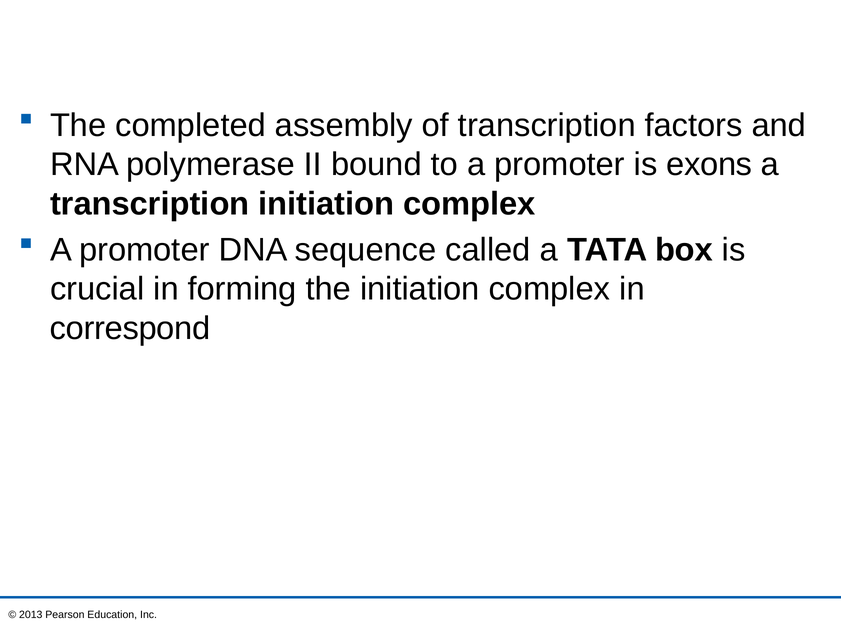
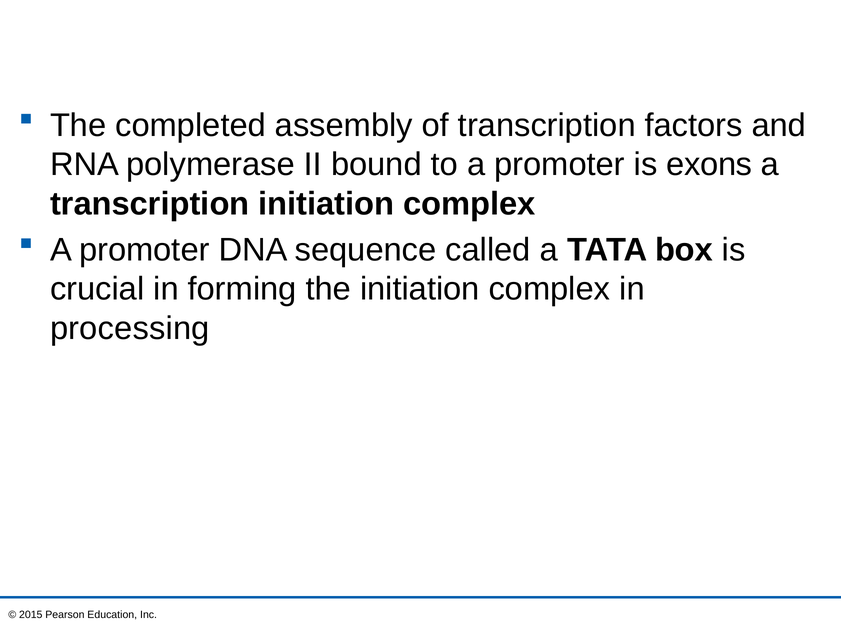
correspond: correspond -> processing
2013: 2013 -> 2015
